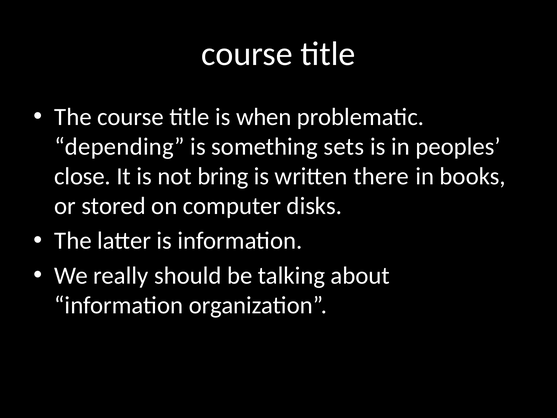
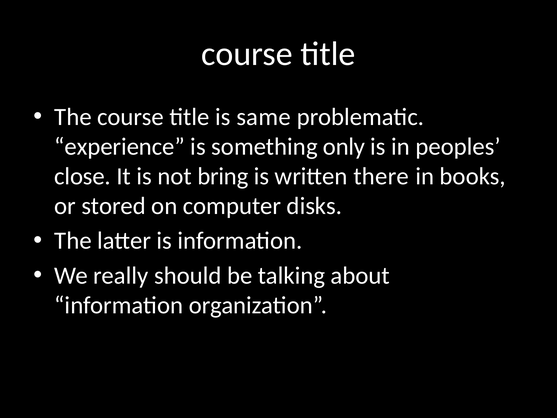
when: when -> same
depending: depending -> experience
sets: sets -> only
